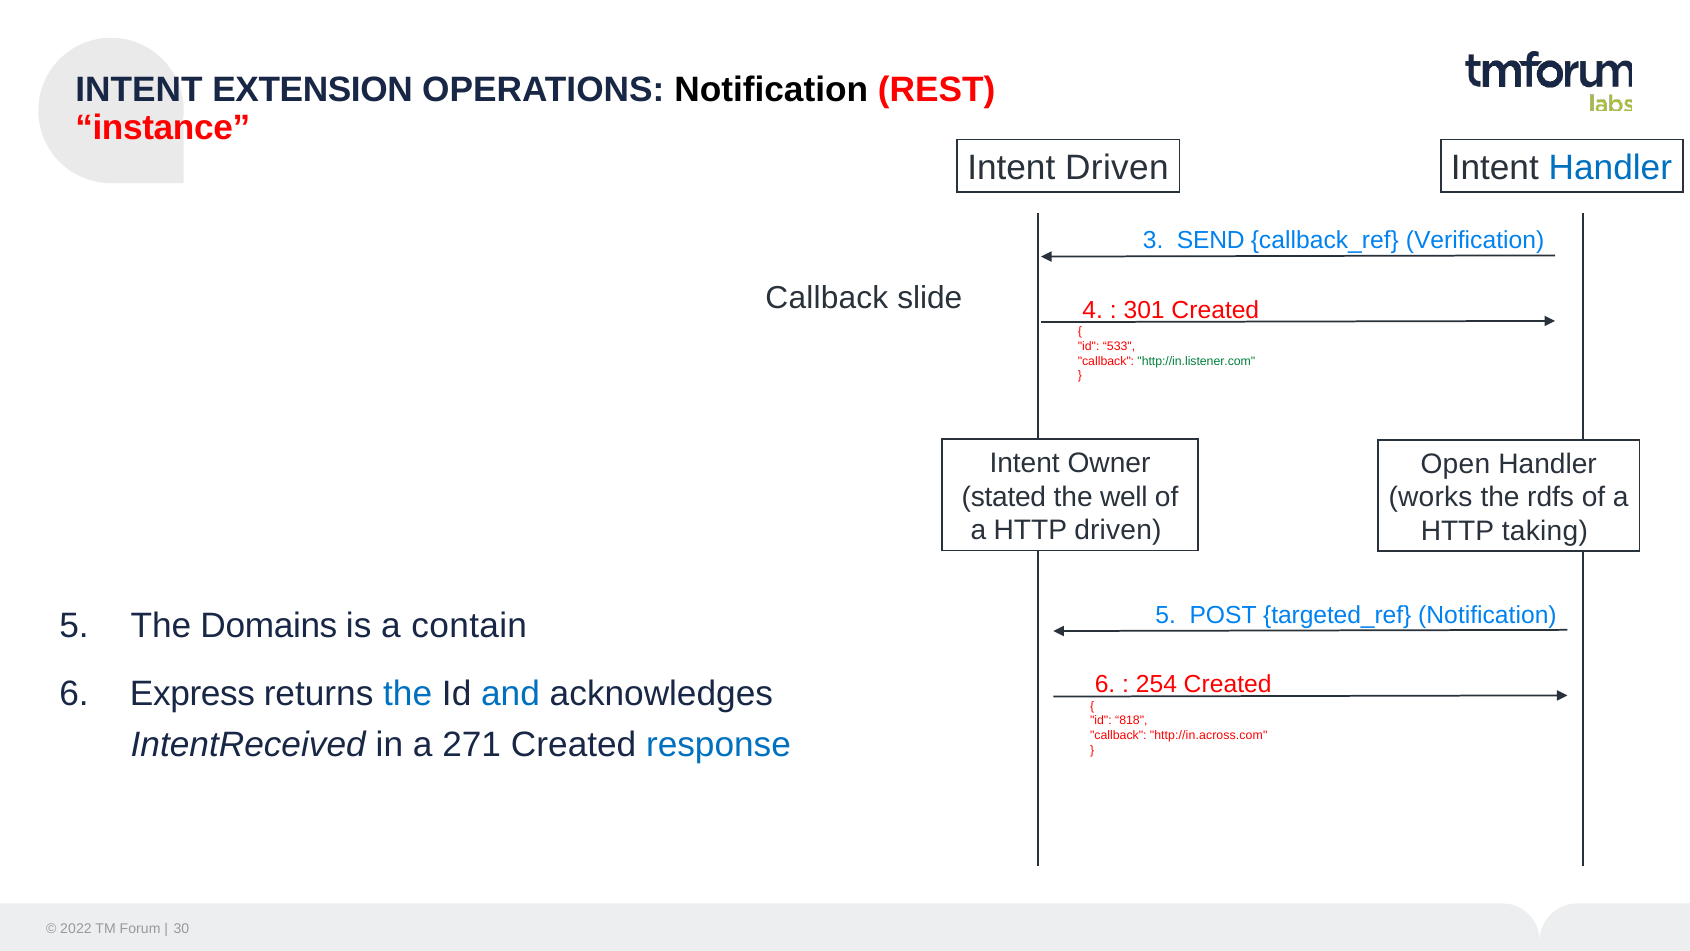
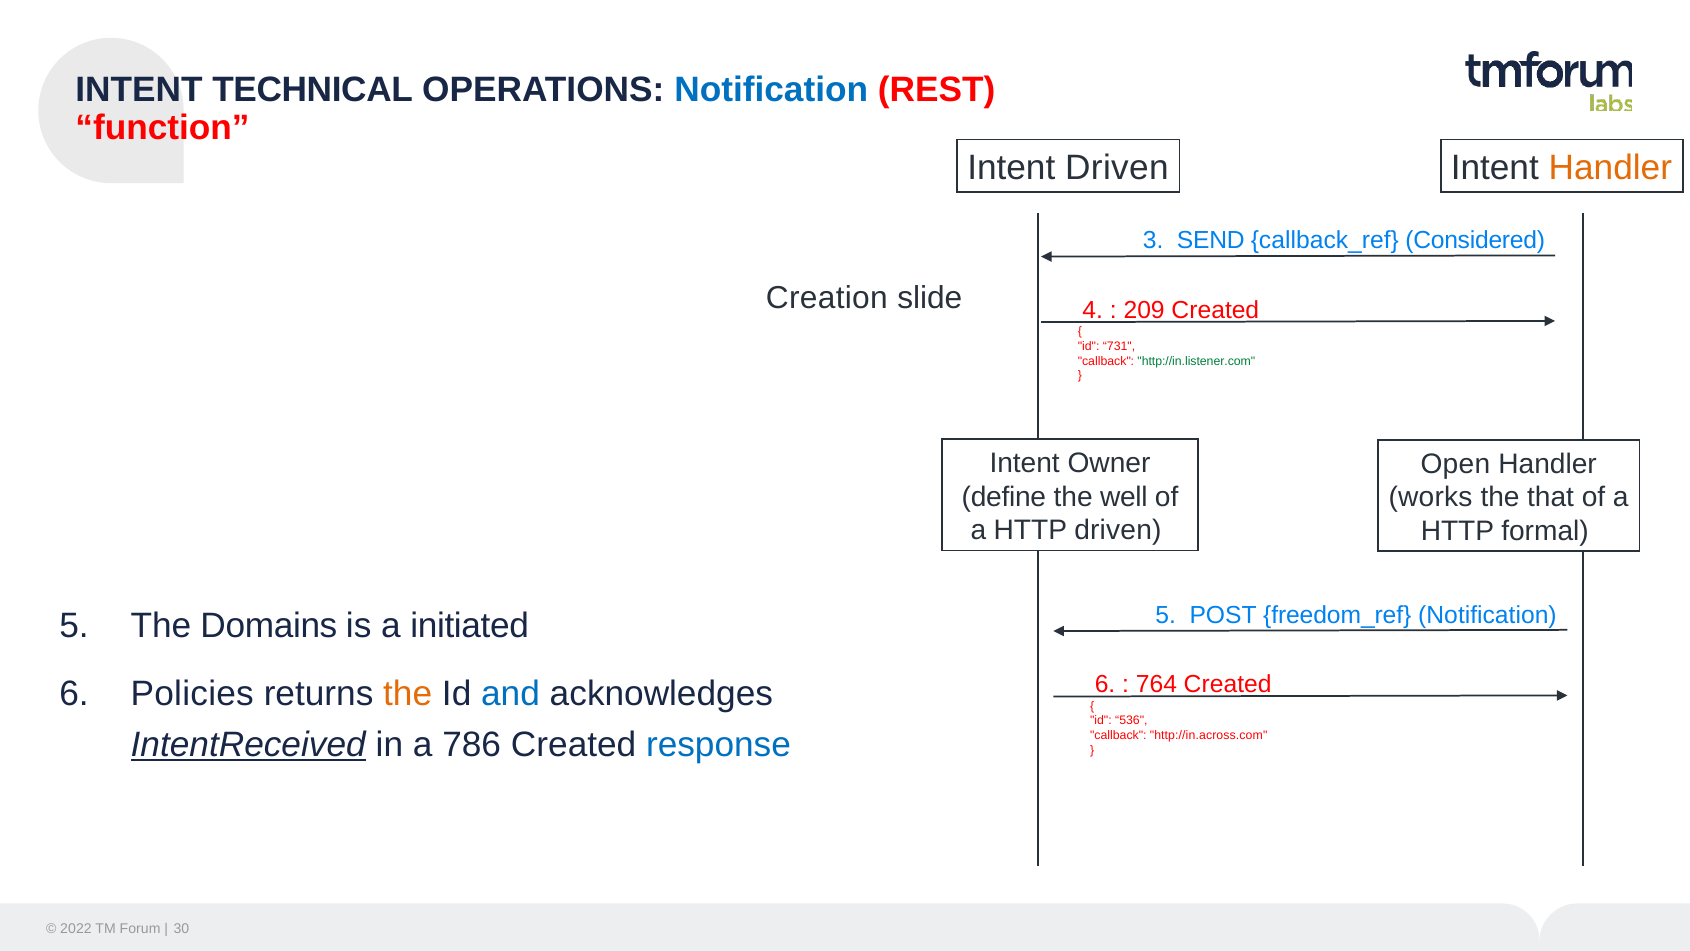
EXTENSION: EXTENSION -> TECHNICAL
Notification at (771, 90) colour: black -> blue
instance: instance -> function
Handler at (1610, 168) colour: blue -> orange
Verification: Verification -> Considered
Callback at (827, 298): Callback -> Creation
301: 301 -> 209
533: 533 -> 731
stated: stated -> define
rdfs: rdfs -> that
taking: taking -> formal
targeted_ref: targeted_ref -> freedom_ref
contain: contain -> initiated
254: 254 -> 764
Express: Express -> Policies
the at (408, 694) colour: blue -> orange
818: 818 -> 536
IntentReceived underline: none -> present
271: 271 -> 786
